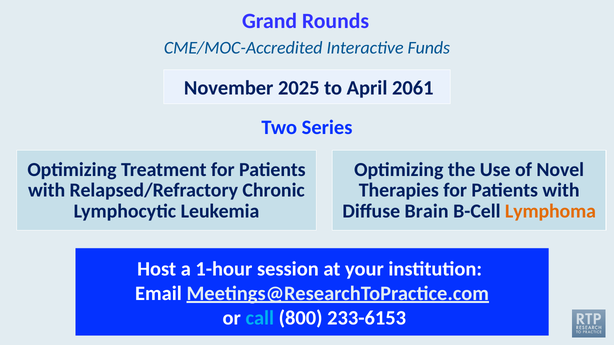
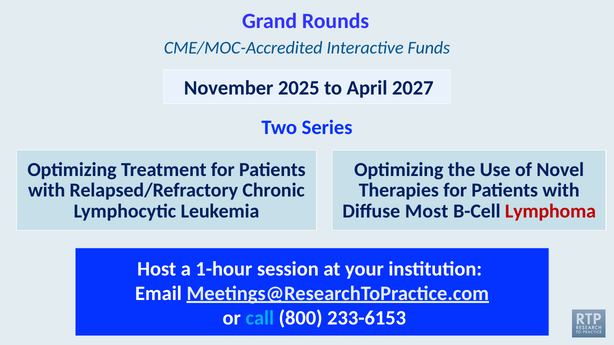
2061: 2061 -> 2027
Brain: Brain -> Most
Lymphoma colour: orange -> red
